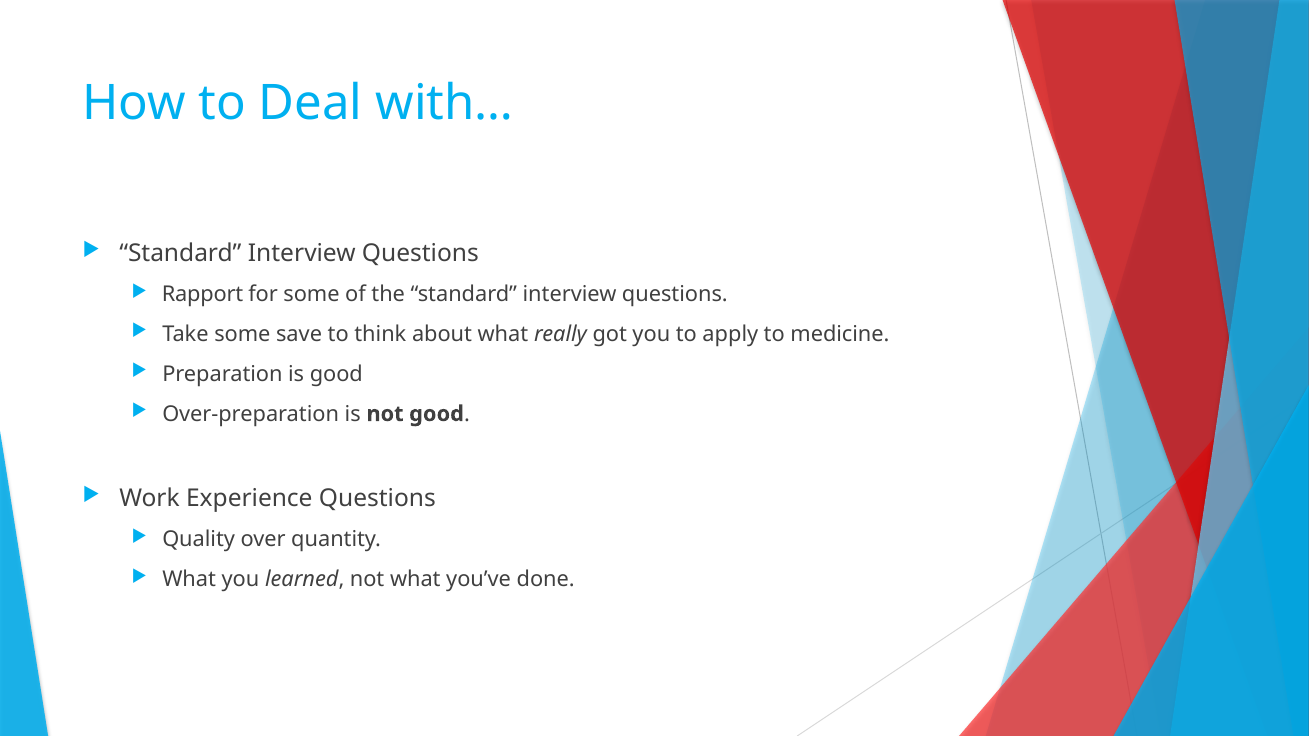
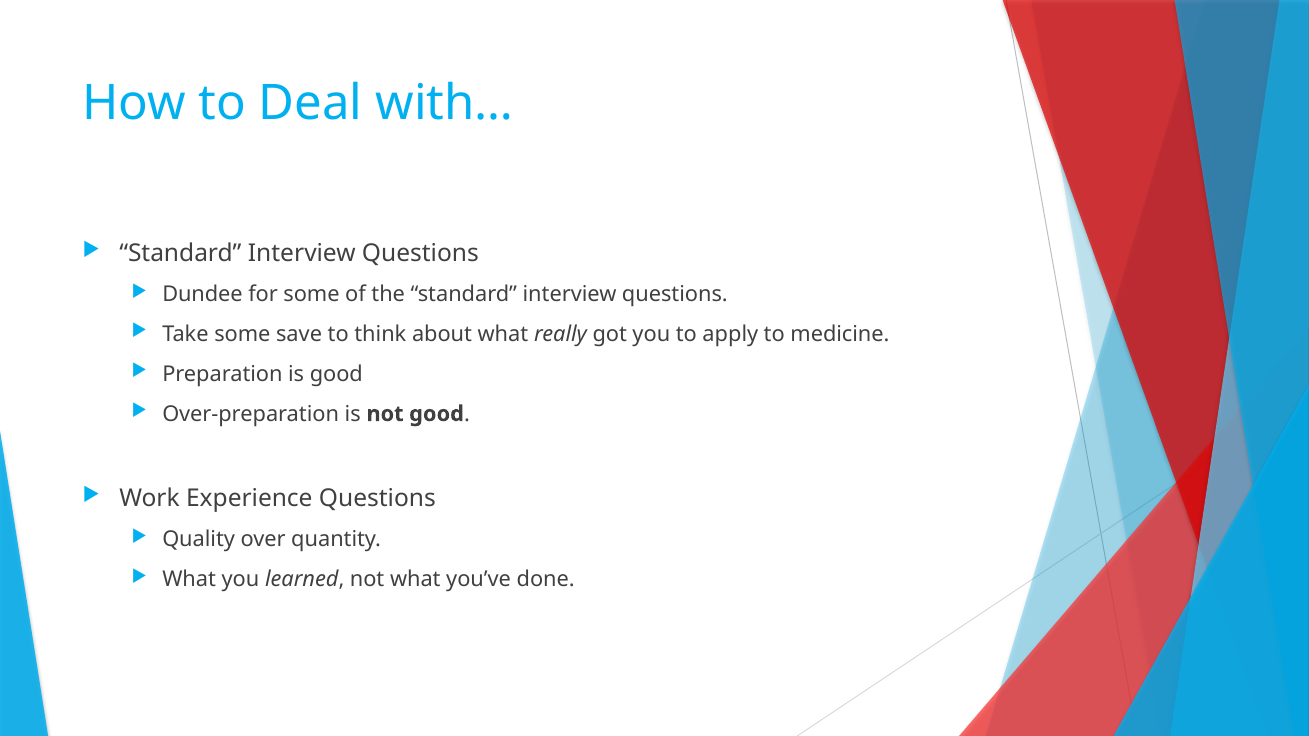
Rapport: Rapport -> Dundee
